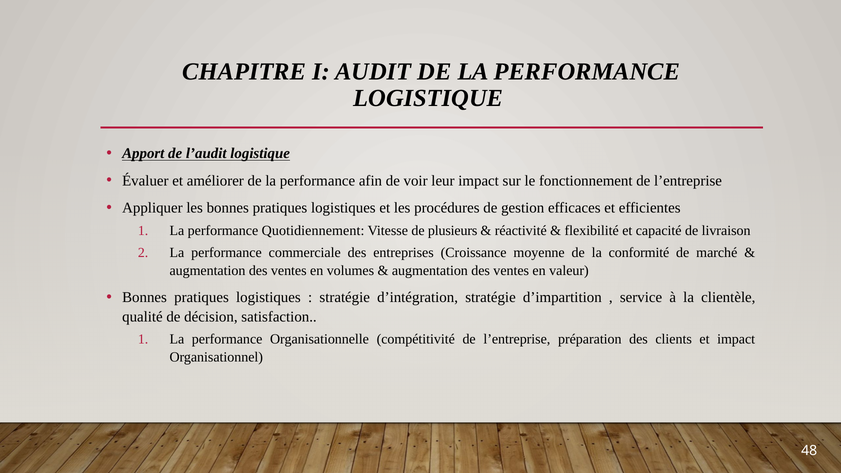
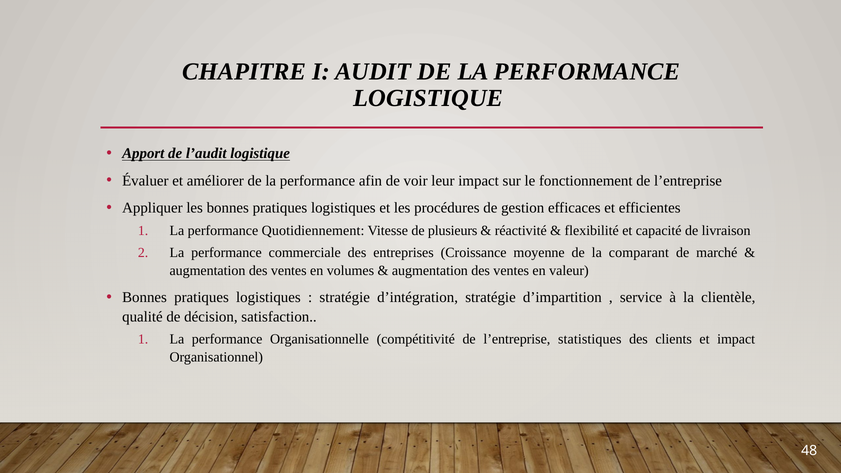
conformité: conformité -> comparant
préparation: préparation -> statistiques
